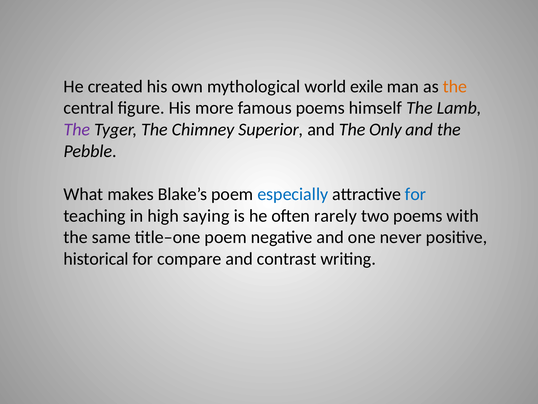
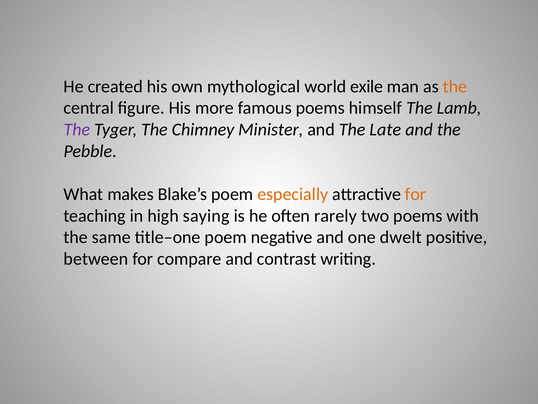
Superior: Superior -> Minister
Only: Only -> Late
especially colour: blue -> orange
for at (415, 194) colour: blue -> orange
never: never -> dwelt
historical: historical -> between
